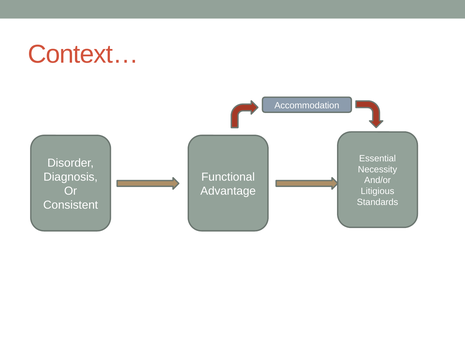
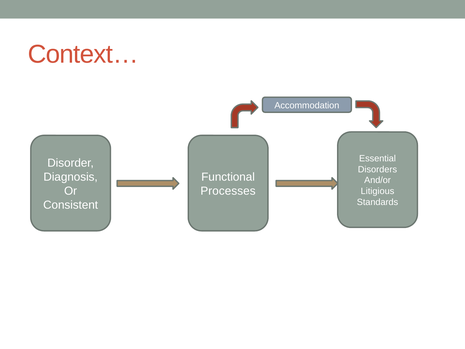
Necessity: Necessity -> Disorders
Advantage: Advantage -> Processes
